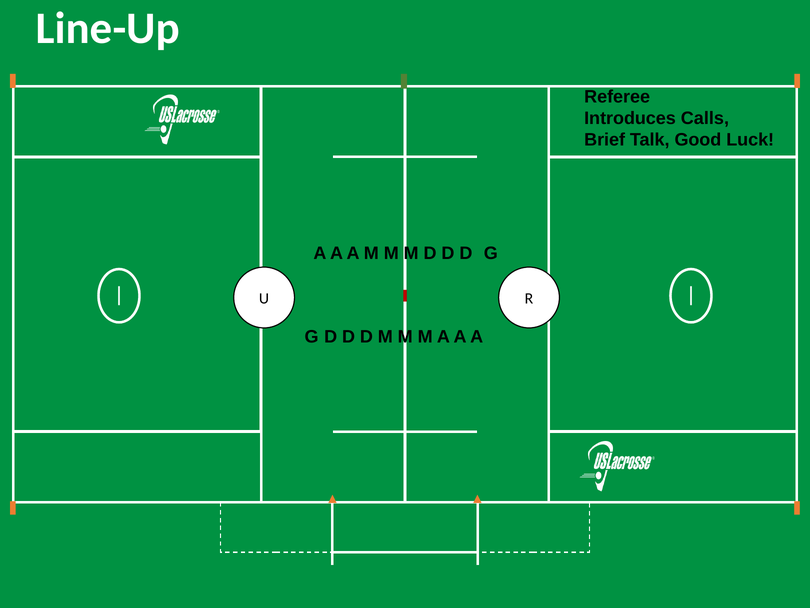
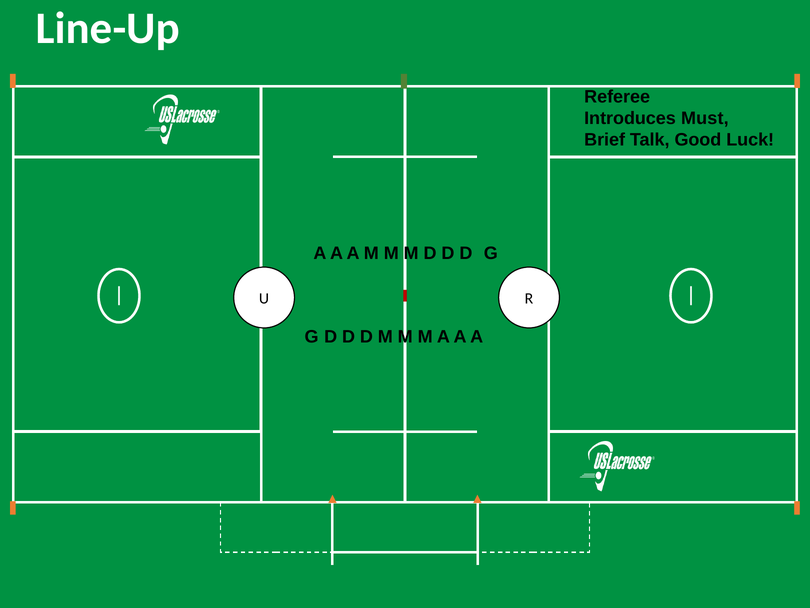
Calls: Calls -> Must
